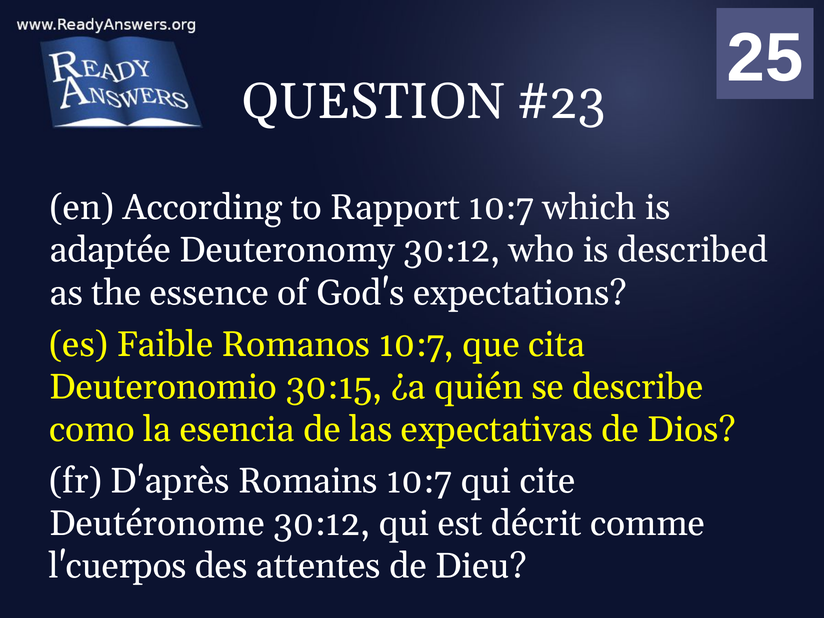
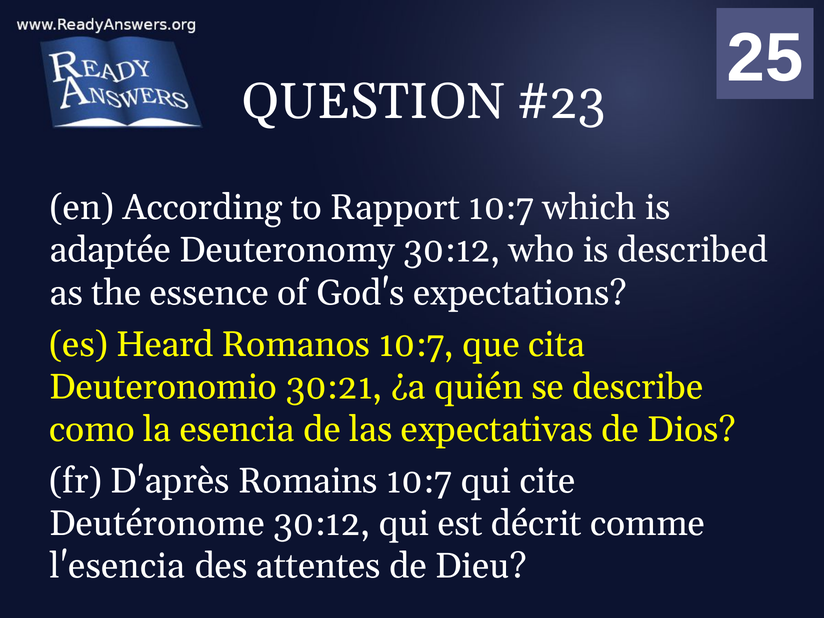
Faible: Faible -> Heard
30:15: 30:15 -> 30:21
l'cuerpos: l'cuerpos -> l'esencia
